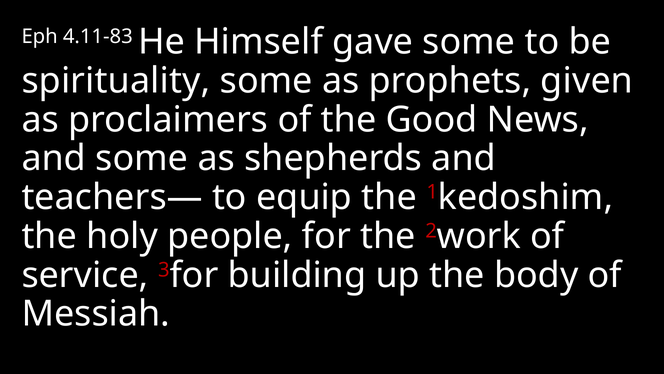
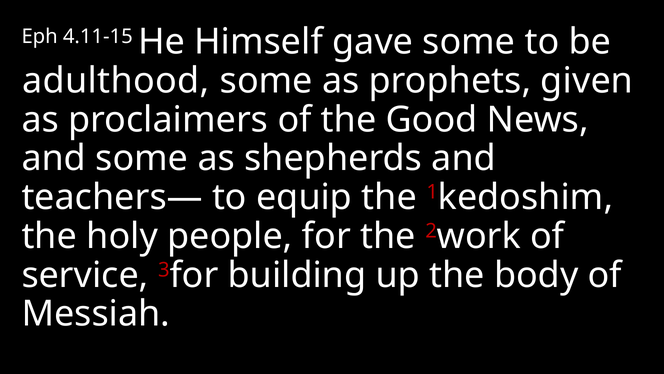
4.11-83: 4.11-83 -> 4.11-15
spirituality: spirituality -> adulthood
